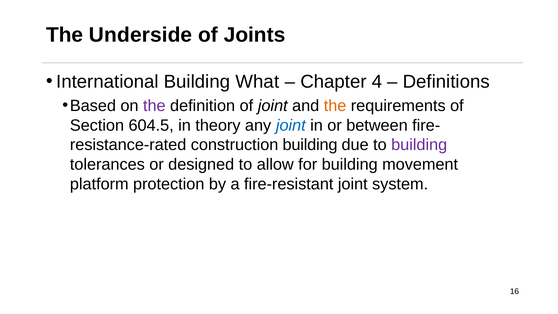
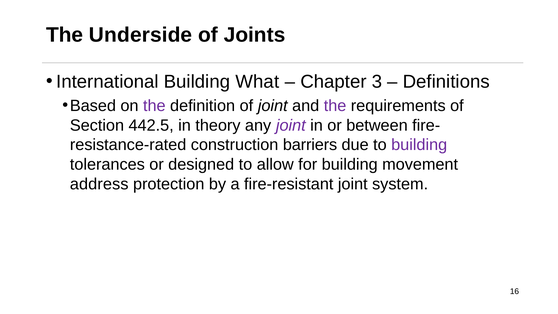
4: 4 -> 3
the at (335, 106) colour: orange -> purple
604.5: 604.5 -> 442.5
joint at (291, 125) colour: blue -> purple
construction building: building -> barriers
platform: platform -> address
